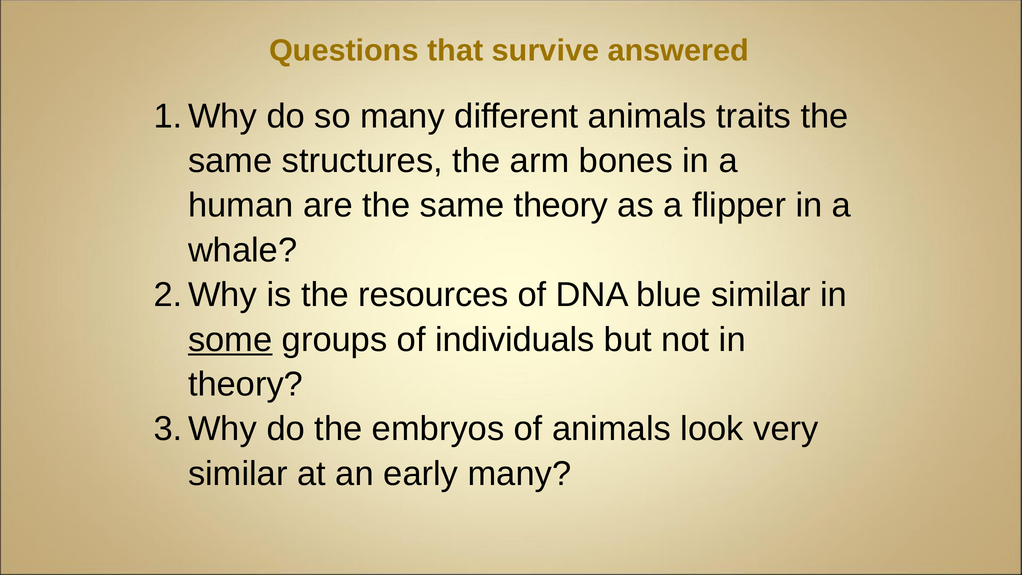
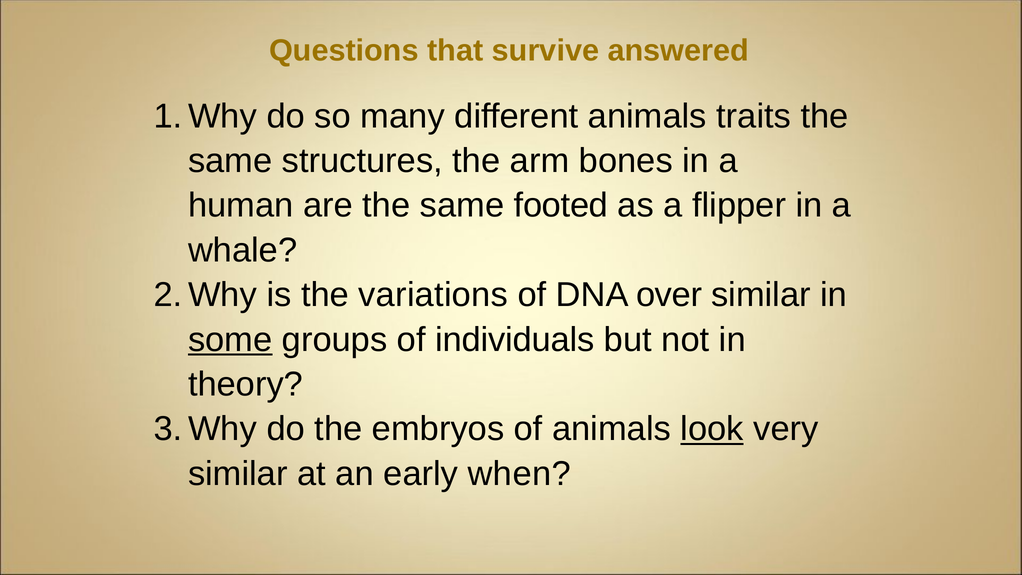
same theory: theory -> footed
resources: resources -> variations
blue: blue -> over
look underline: none -> present
early many: many -> when
